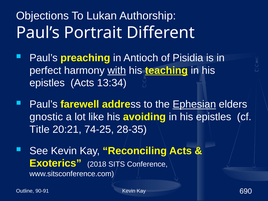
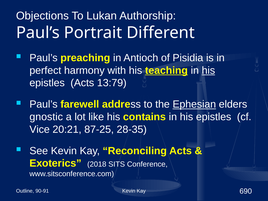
with underline: present -> none
his at (208, 70) underline: none -> present
13:34: 13:34 -> 13:79
avoiding: avoiding -> contains
Title: Title -> Vice
74-25: 74-25 -> 87-25
